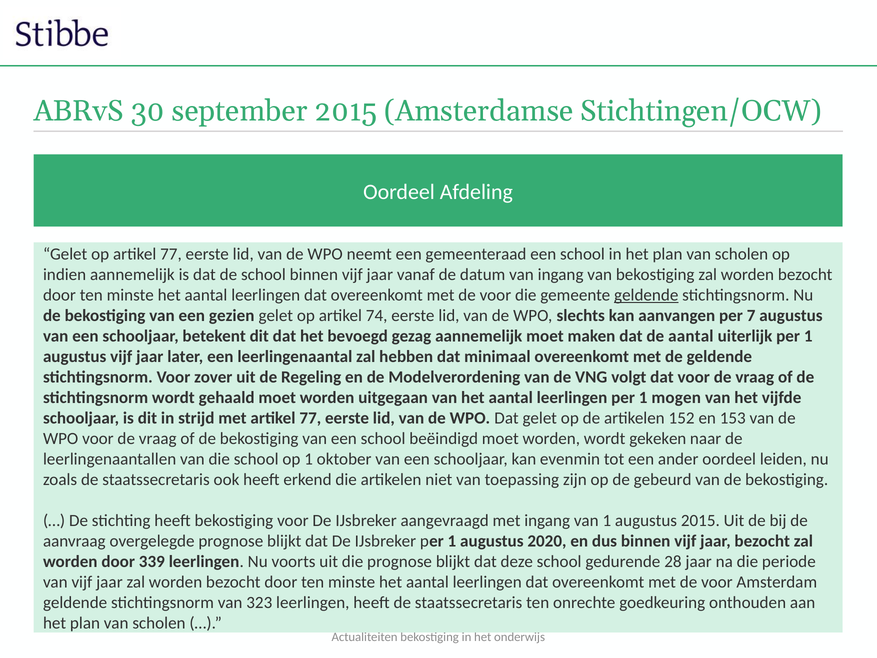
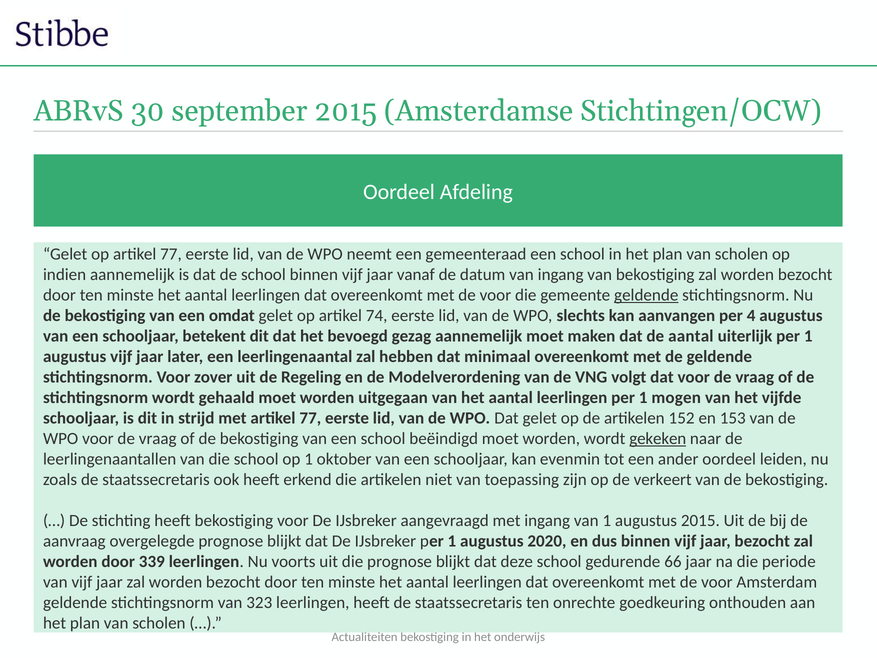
gezien: gezien -> omdat
7: 7 -> 4
gekeken underline: none -> present
gebeurd: gebeurd -> verkeert
28: 28 -> 66
